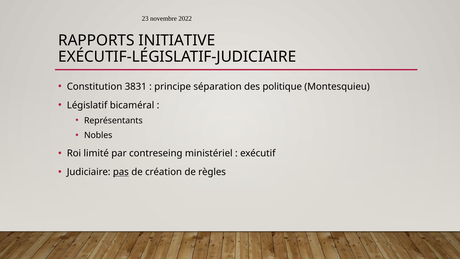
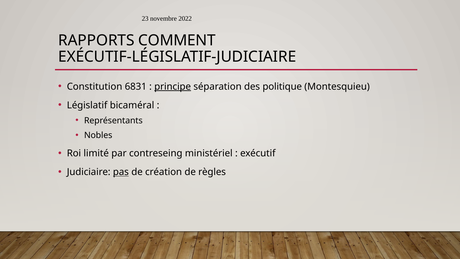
INITIATIVE: INITIATIVE -> COMMENT
3831: 3831 -> 6831
principe underline: none -> present
